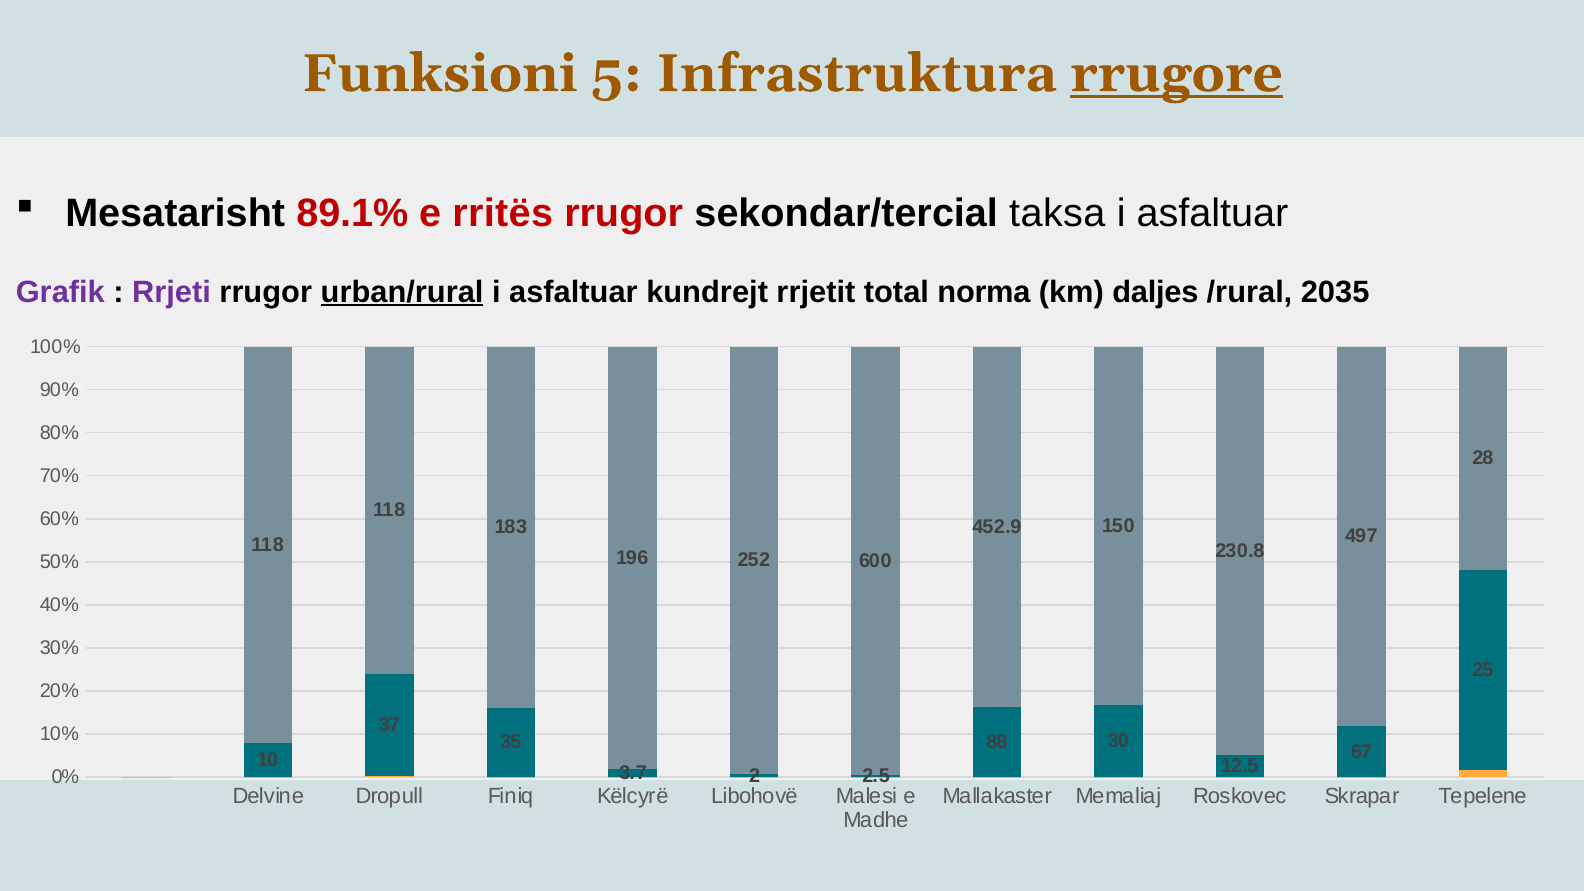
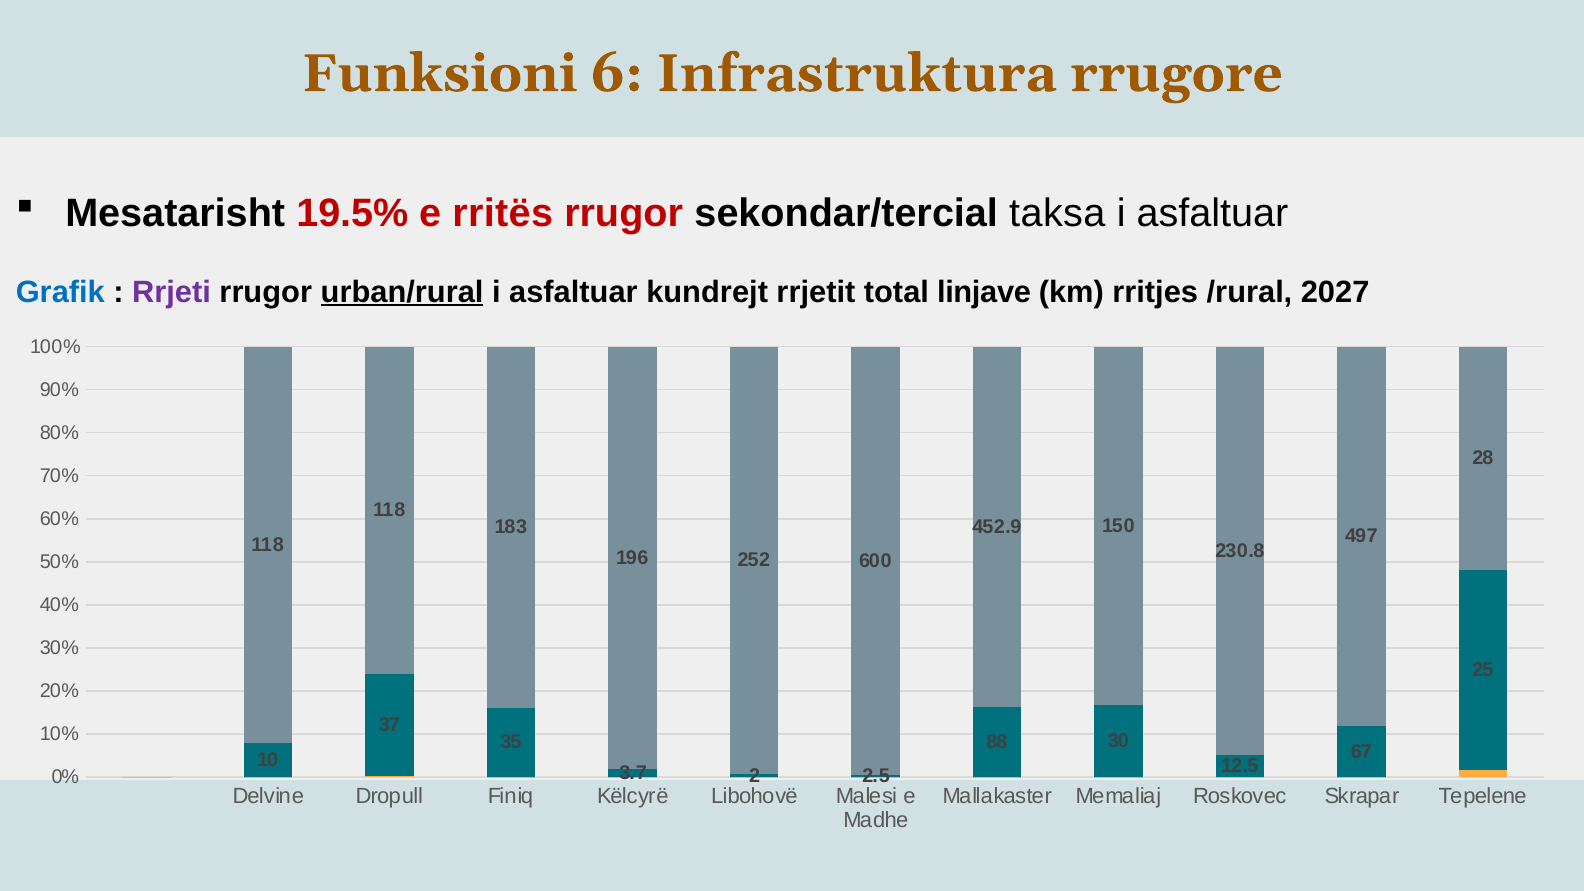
5: 5 -> 6
rrugore underline: present -> none
89.1%: 89.1% -> 19.5%
Grafik colour: purple -> blue
norma: norma -> linjave
daljes: daljes -> rritjes
2035: 2035 -> 2027
